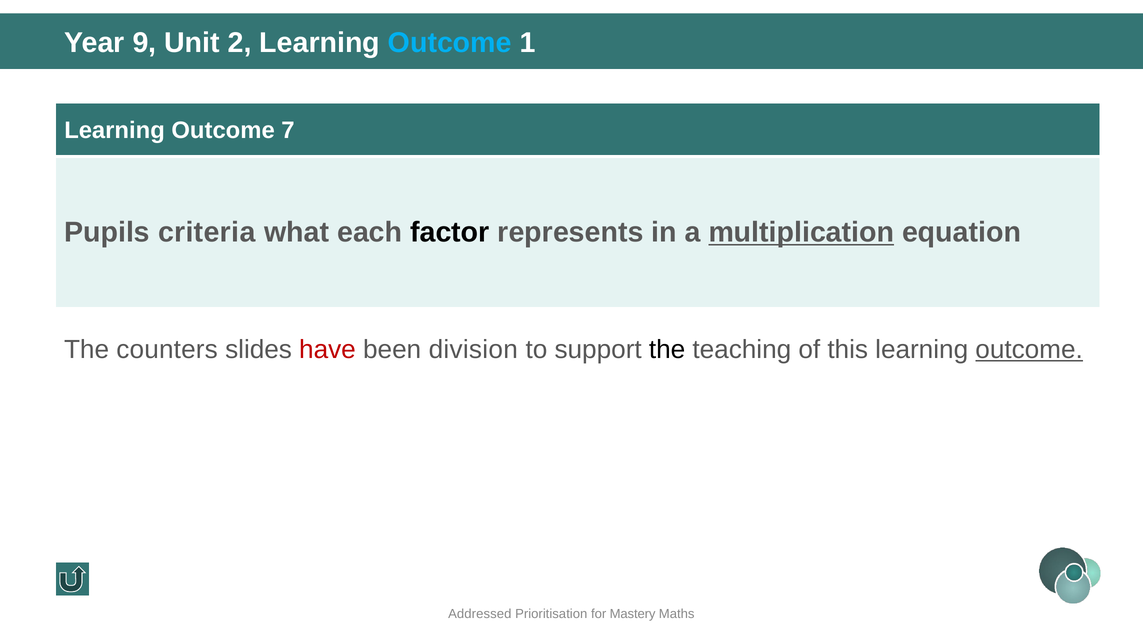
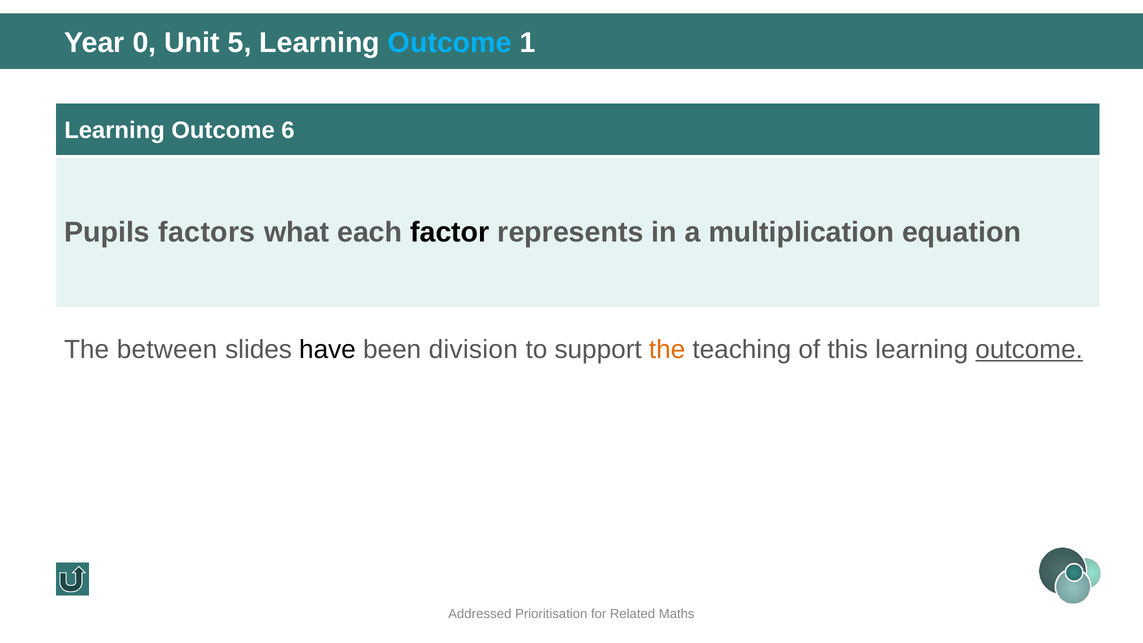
9: 9 -> 0
2: 2 -> 5
7: 7 -> 6
criteria: criteria -> factors
multiplication underline: present -> none
counters: counters -> between
have colour: red -> black
the at (667, 350) colour: black -> orange
Mastery: Mastery -> Related
